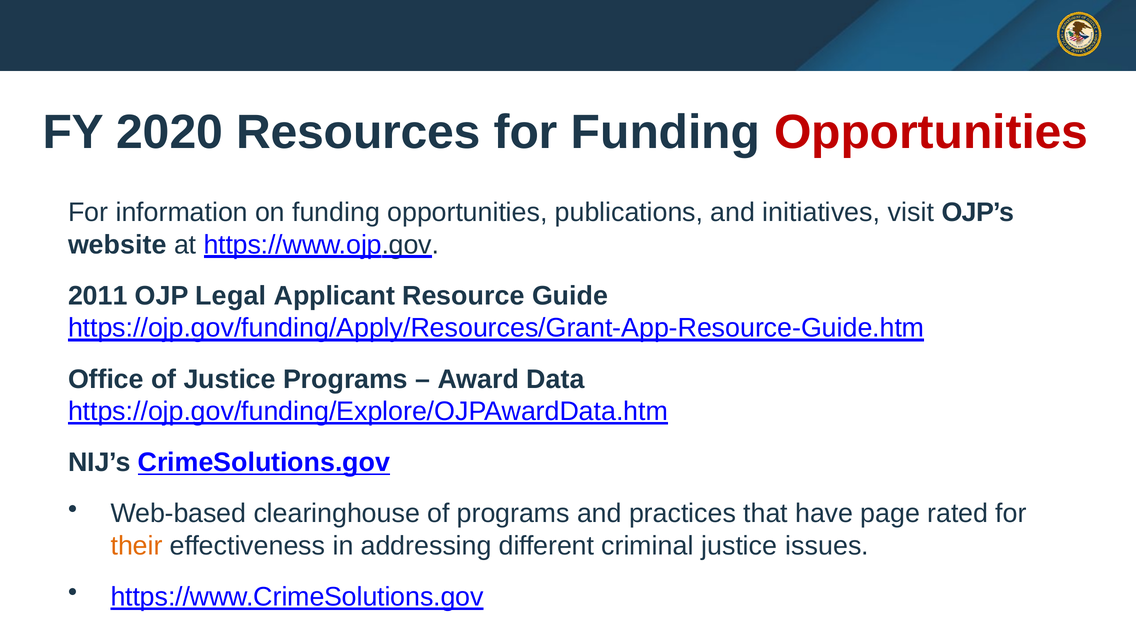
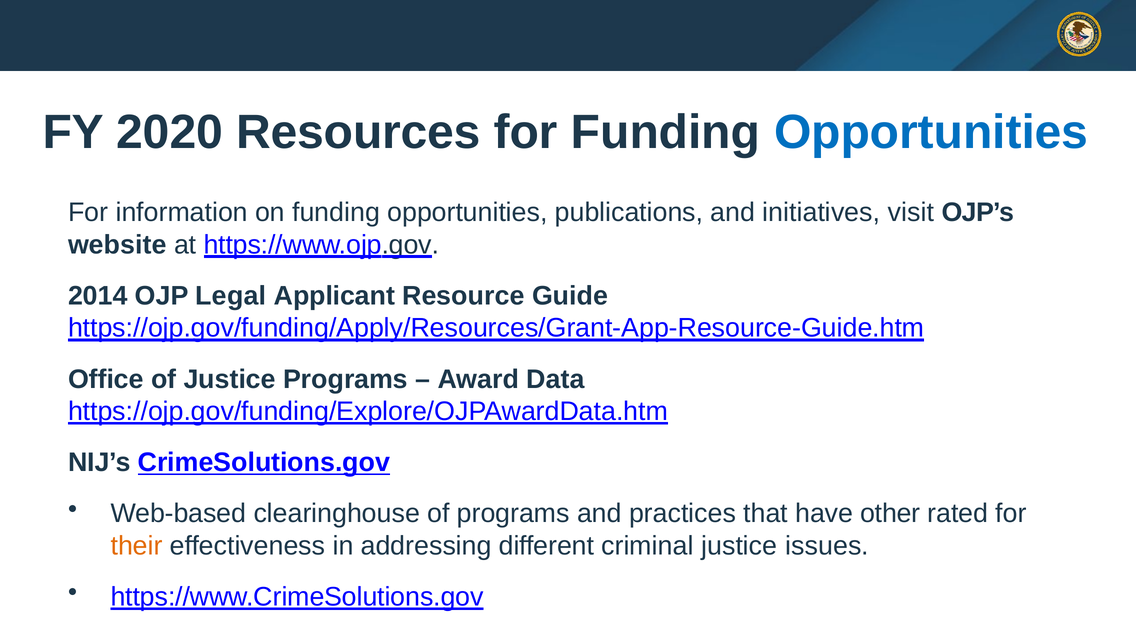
Opportunities at (931, 132) colour: red -> blue
2011: 2011 -> 2014
page: page -> other
